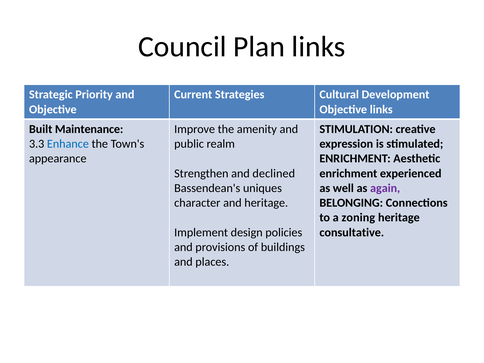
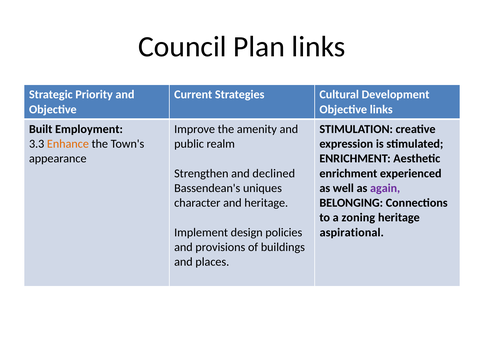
Maintenance: Maintenance -> Employment
Enhance colour: blue -> orange
consultative: consultative -> aspirational
